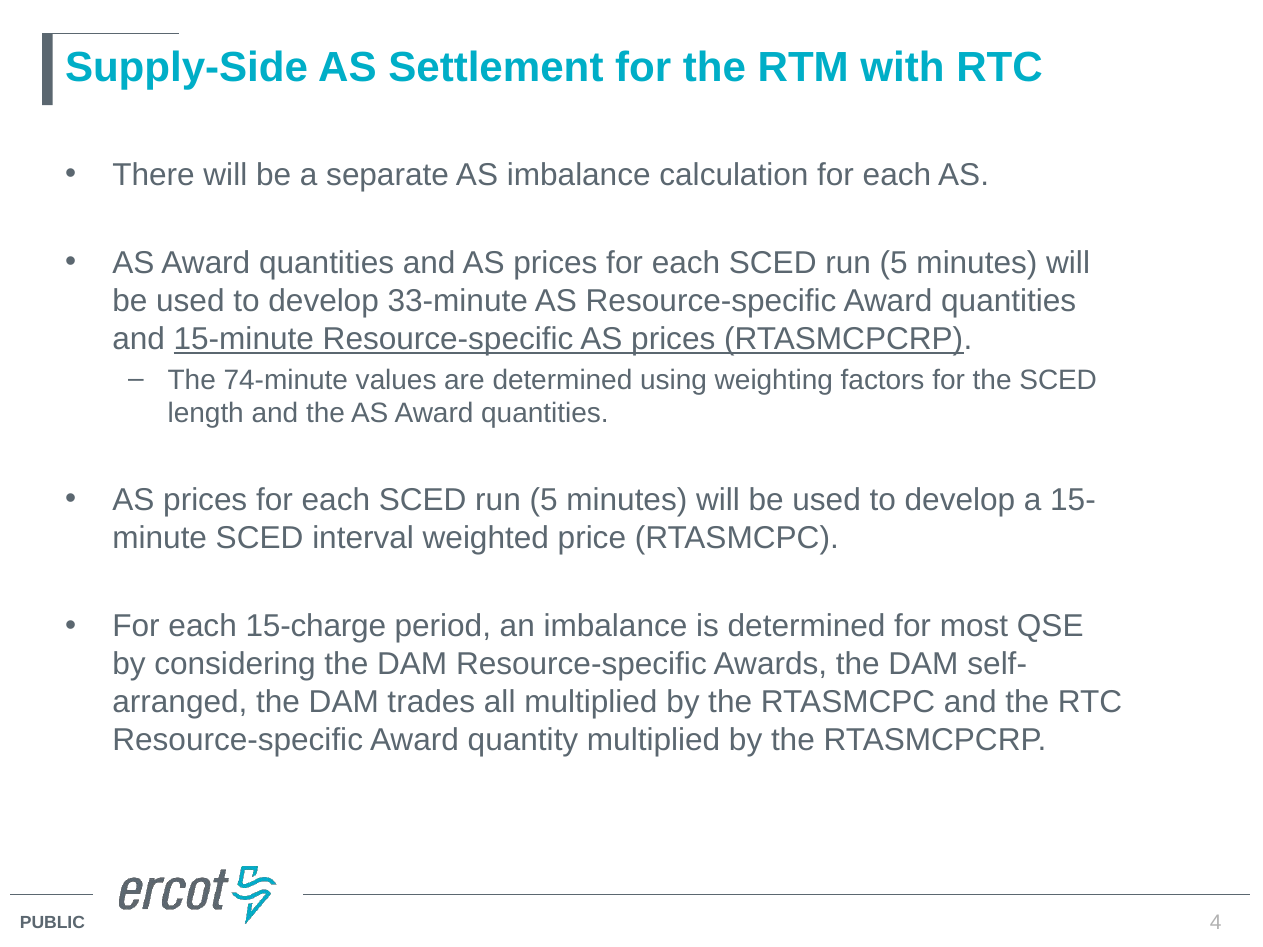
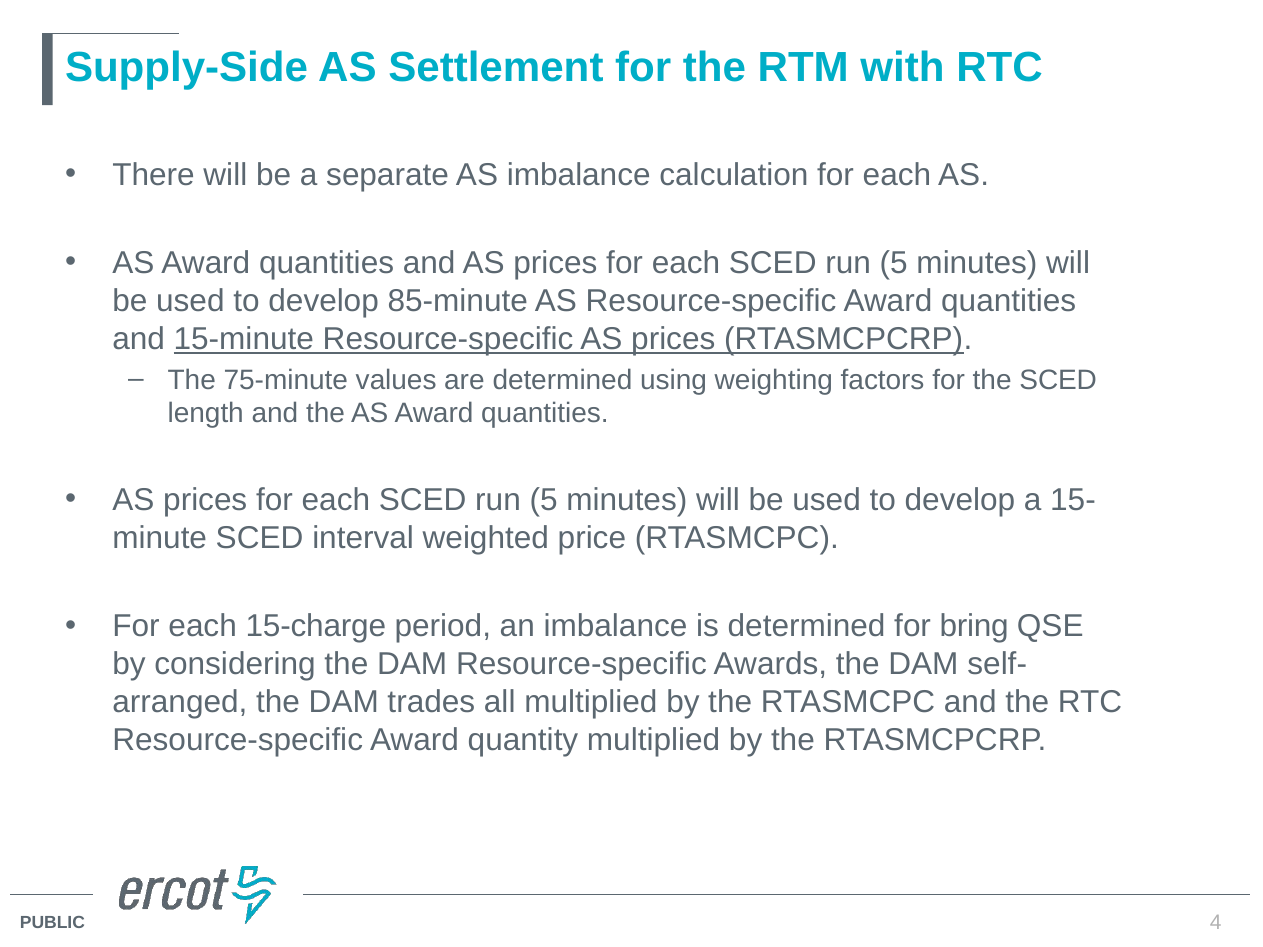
33-minute: 33-minute -> 85-minute
74-minute: 74-minute -> 75-minute
most: most -> bring
